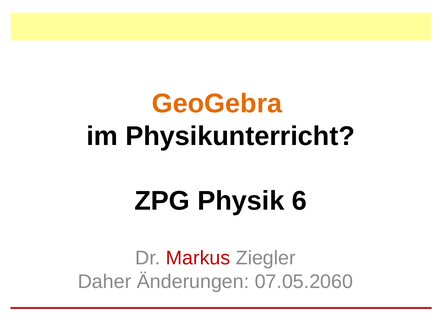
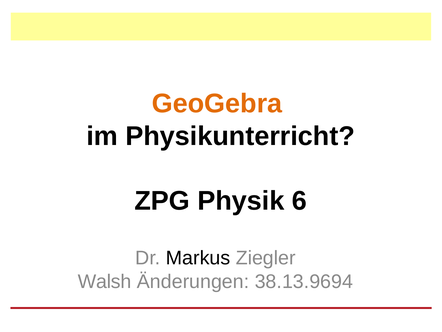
Markus colour: red -> black
Daher: Daher -> Walsh
07.05.2060: 07.05.2060 -> 38.13.9694
